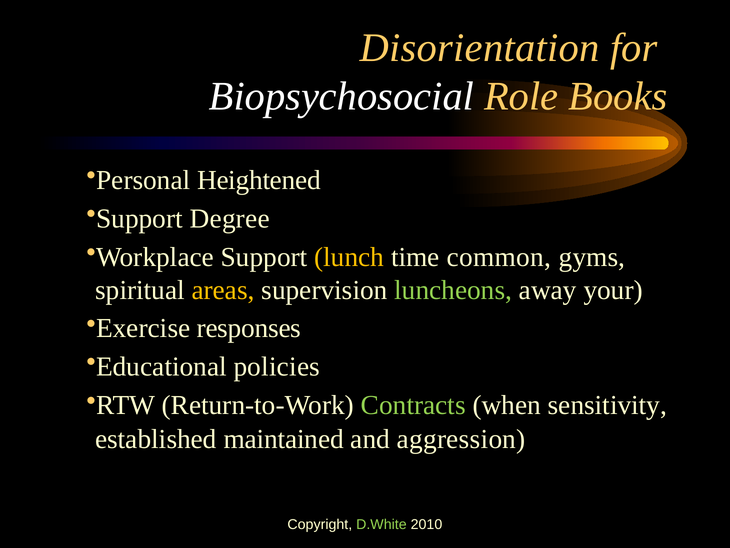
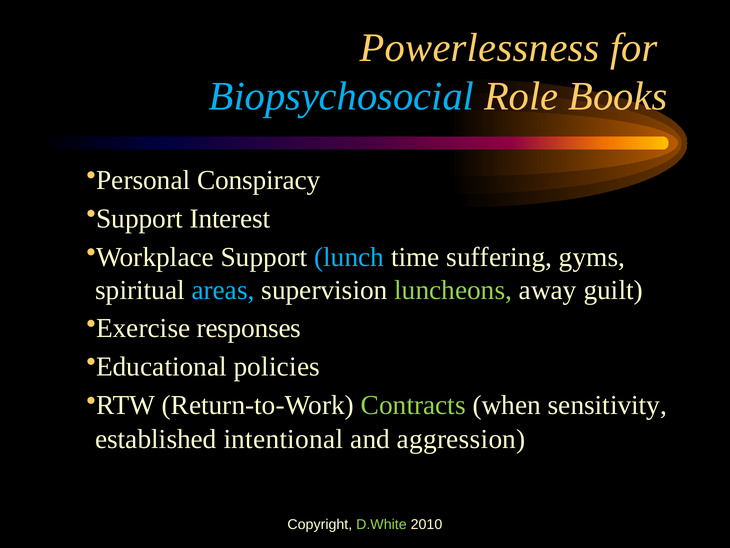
Disorientation: Disorientation -> Powerlessness
Biopsychosocial colour: white -> light blue
Heightened: Heightened -> Conspiracy
Degree: Degree -> Interest
lunch colour: yellow -> light blue
common: common -> suffering
areas colour: yellow -> light blue
your: your -> guilt
maintained: maintained -> intentional
